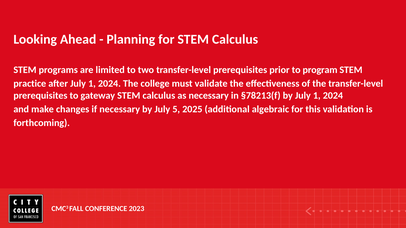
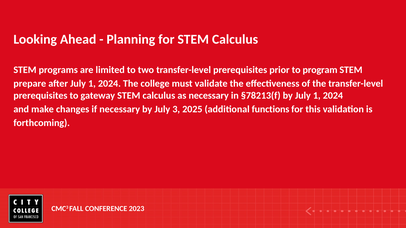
practice: practice -> prepare
5: 5 -> 3
algebraic: algebraic -> functions
